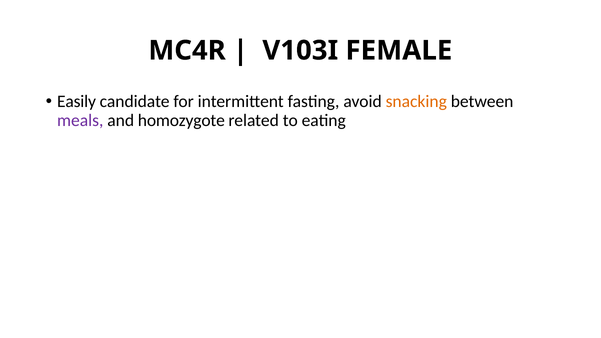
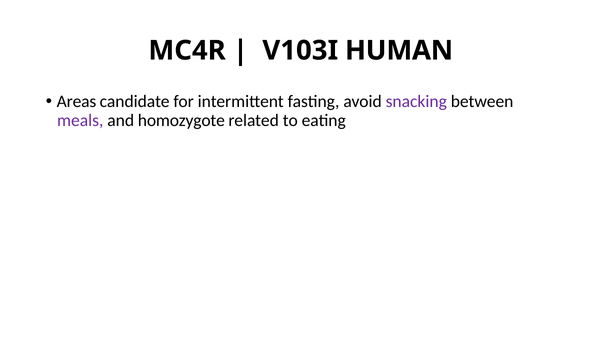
FEMALE: FEMALE -> HUMAN
Easily: Easily -> Areas
snacking colour: orange -> purple
